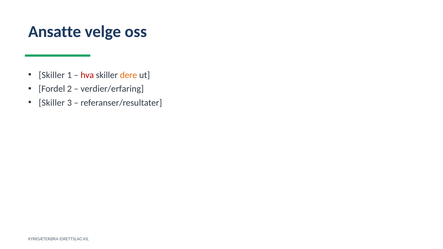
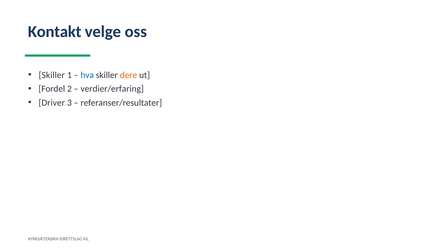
Ansatte: Ansatte -> Kontakt
hva colour: red -> blue
Skiller at (52, 103): Skiller -> Driver
